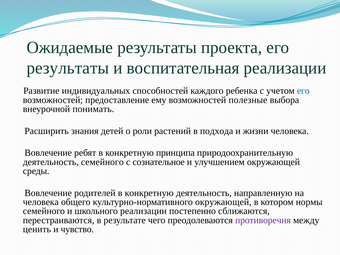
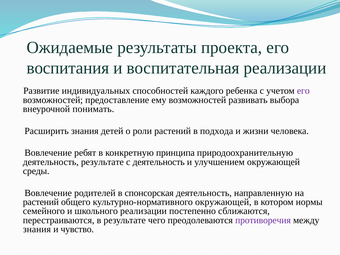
результаты at (68, 68): результаты -> воспитания
его at (303, 91) colour: blue -> purple
полезные: полезные -> развивать
деятельность семейного: семейного -> результате
с сознательное: сознательное -> деятельность
родителей в конкретную: конкретную -> спонсорская
человека at (41, 202): человека -> растений
ценить at (37, 229): ценить -> знания
